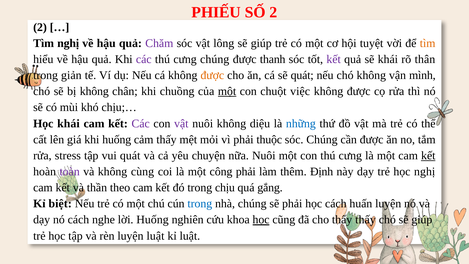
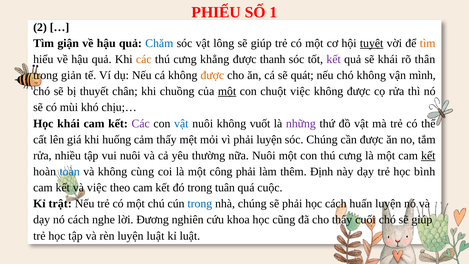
SỐ 2: 2 -> 1
Tìm nghị: nghị -> giận
Chăm colour: purple -> blue
tuyệt underline: none -> present
các at (144, 59) colour: purple -> orange
cưng chúng: chúng -> khẳng
bị không: không -> thuyết
vật at (181, 123) colour: purple -> blue
diệu: diệu -> vuốt
những colour: blue -> purple
phải thuộc: thuộc -> luyện
stress: stress -> nhiều
vui quát: quát -> nuôi
chuyện: chuyện -> thường
toàn colour: purple -> blue
học nghị: nghị -> bình
và thần: thần -> việc
chịu: chịu -> tuân
gắng: gắng -> cuộc
biệt: biệt -> trật
lời Huống: Huống -> Đương
học at (261, 220) underline: present -> none
thấy thấy: thấy -> cuối
